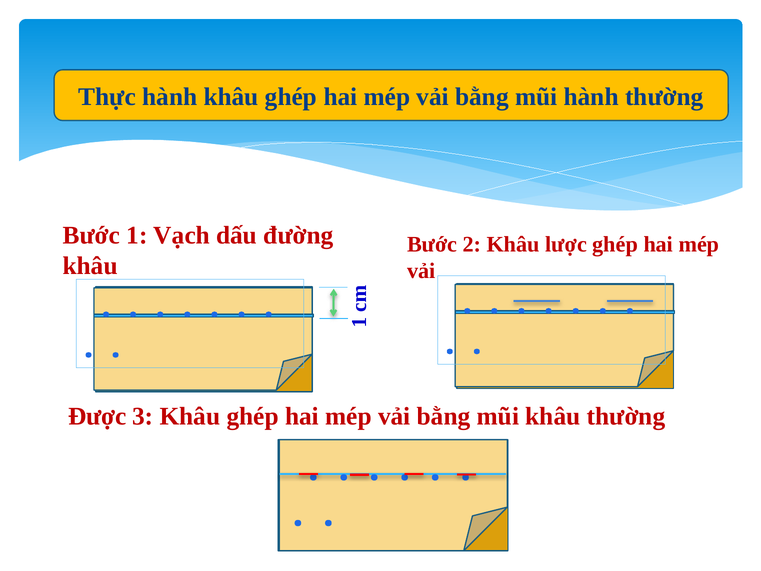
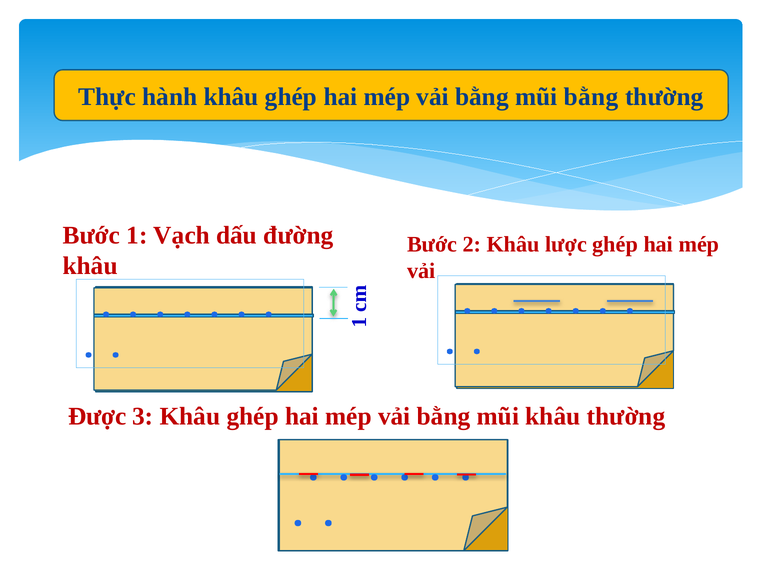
mũi hành: hành -> bằng
